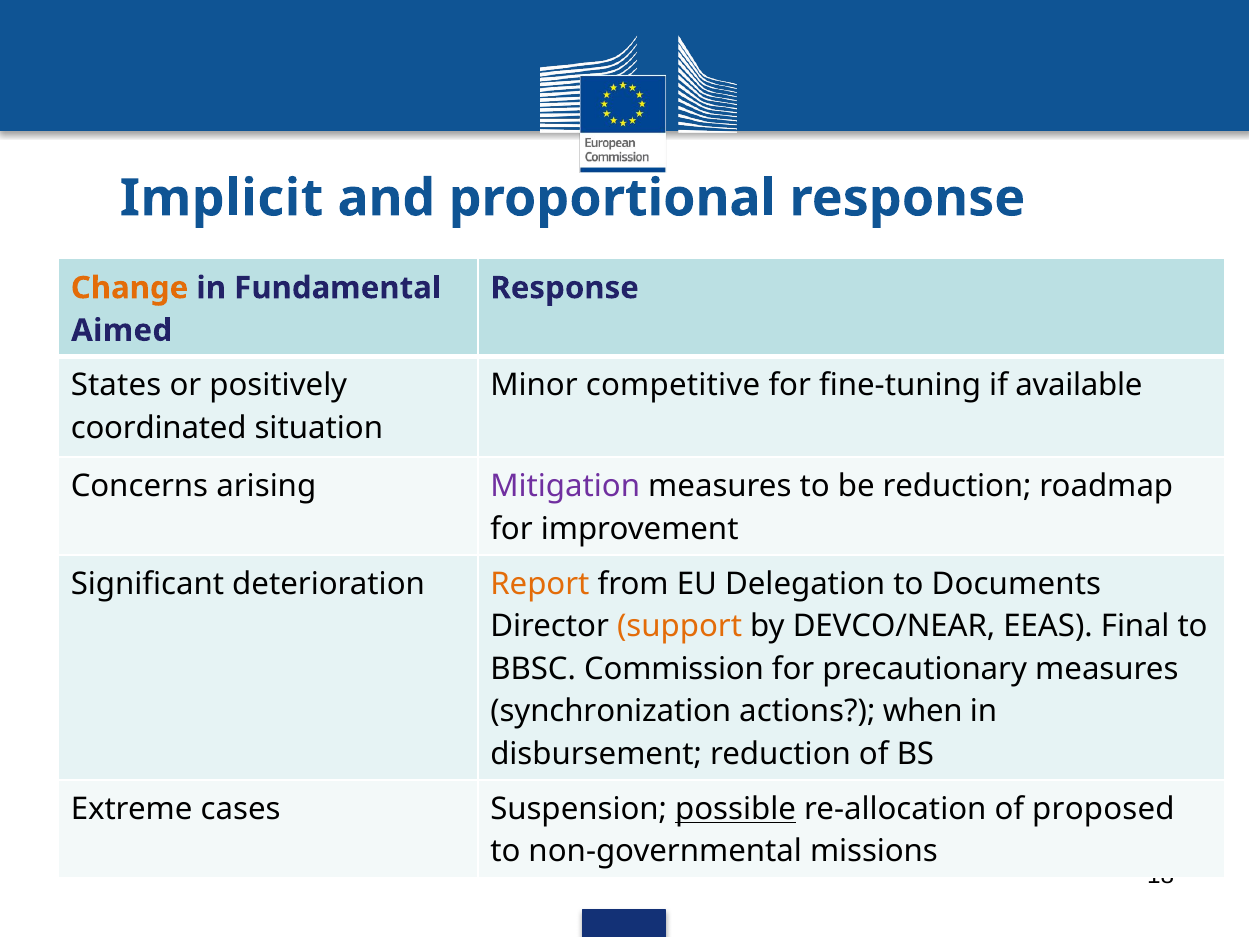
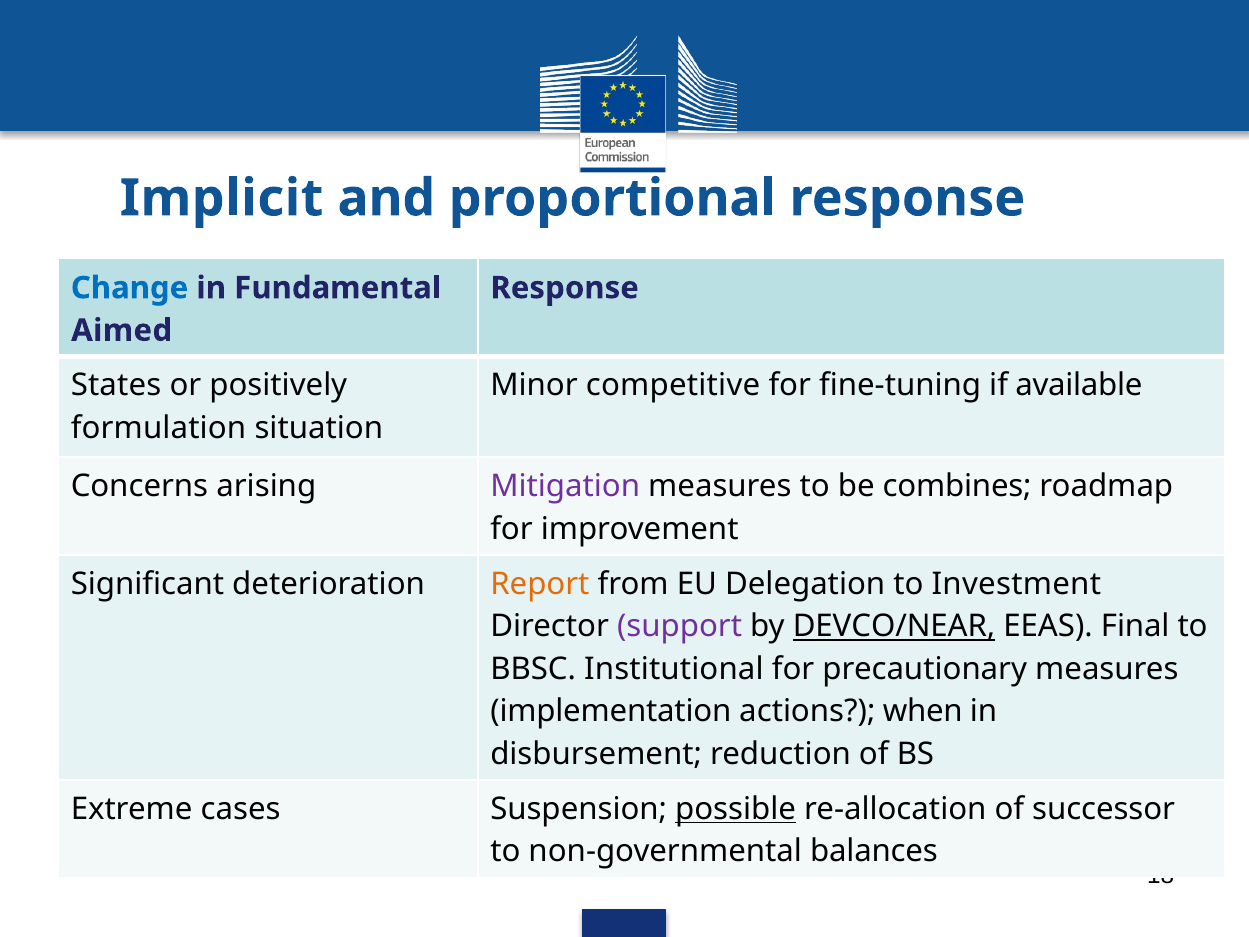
Change colour: orange -> blue
coordinated: coordinated -> formulation
be reduction: reduction -> combines
Documents: Documents -> Investment
support colour: orange -> purple
DEVCO/NEAR underline: none -> present
Commission: Commission -> Institutional
synchronization: synchronization -> implementation
proposed: proposed -> successor
missions: missions -> balances
